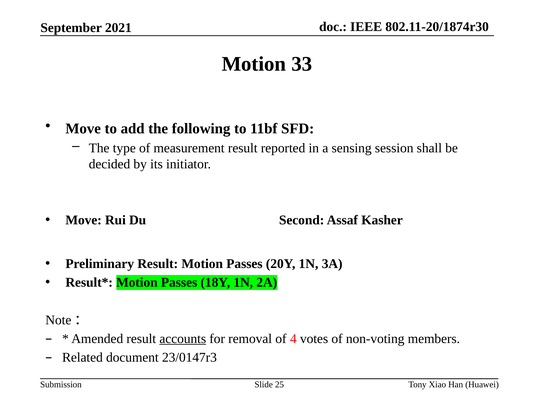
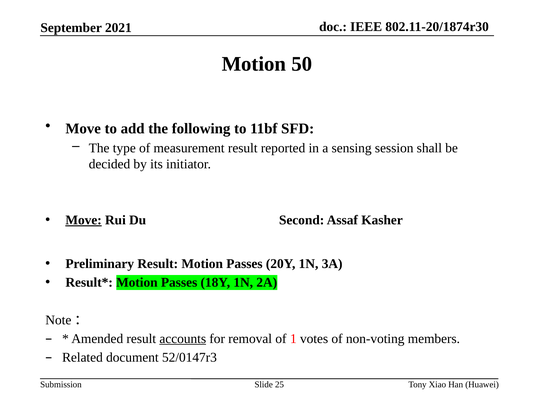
33: 33 -> 50
Move at (84, 220) underline: none -> present
4: 4 -> 1
23/0147r3: 23/0147r3 -> 52/0147r3
